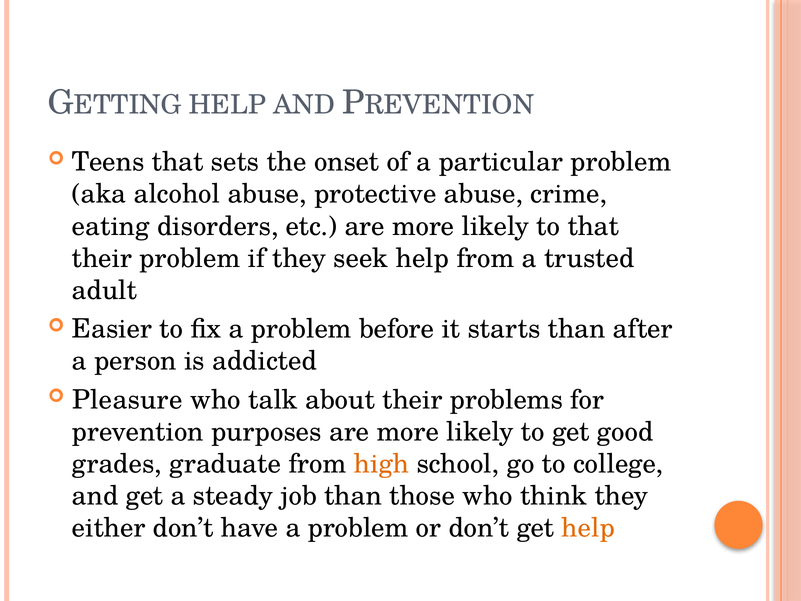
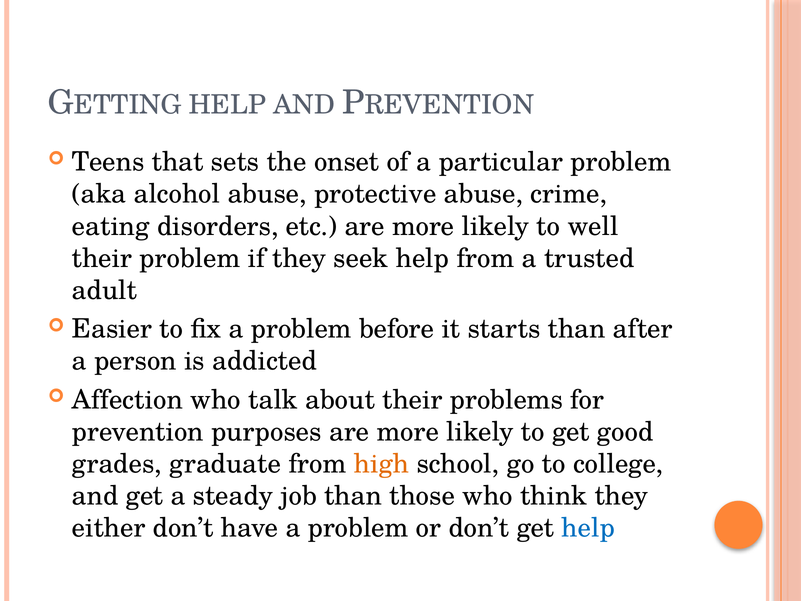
to that: that -> well
Pleasure: Pleasure -> Affection
help at (588, 528) colour: orange -> blue
